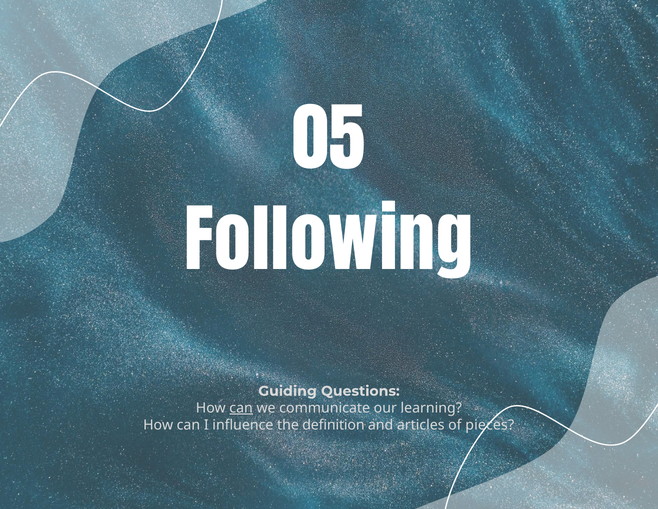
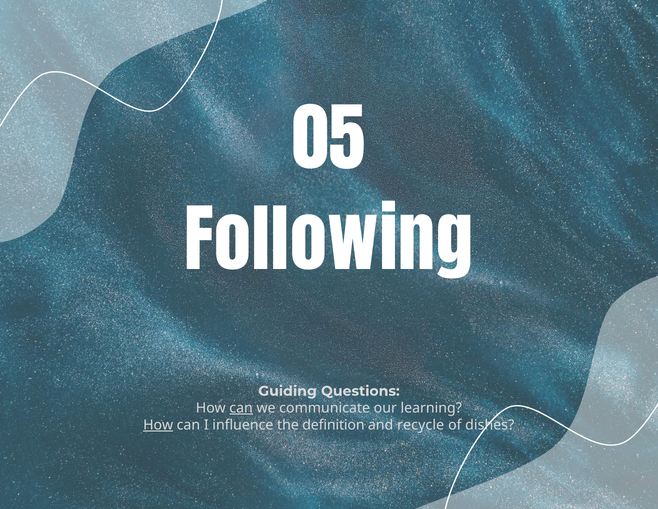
How at (158, 425) underline: none -> present
articles: articles -> recycle
pieces: pieces -> dishes
